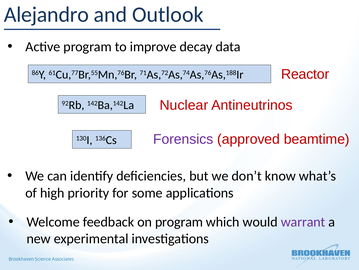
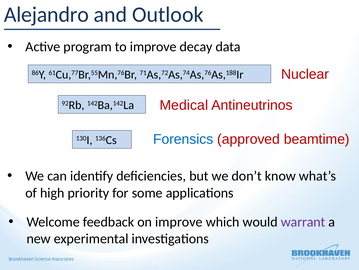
Reactor: Reactor -> Nuclear
Nuclear: Nuclear -> Medical
Forensics colour: purple -> blue
on program: program -> improve
